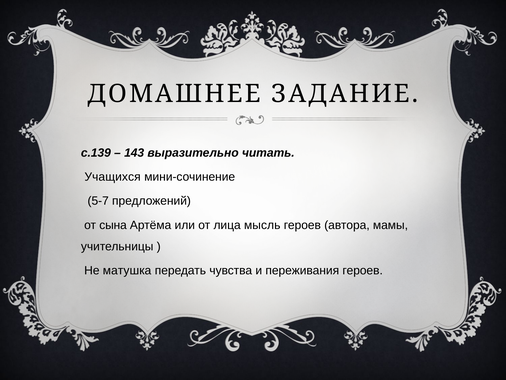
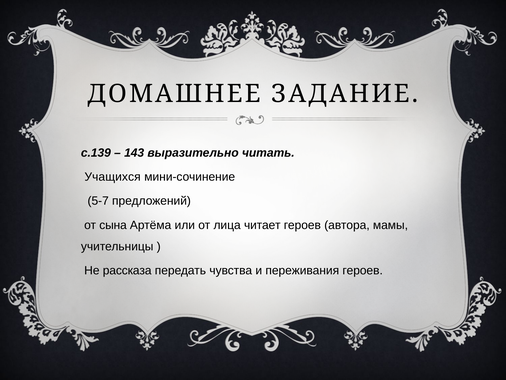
мысль: мысль -> читает
матушка: матушка -> рассказа
